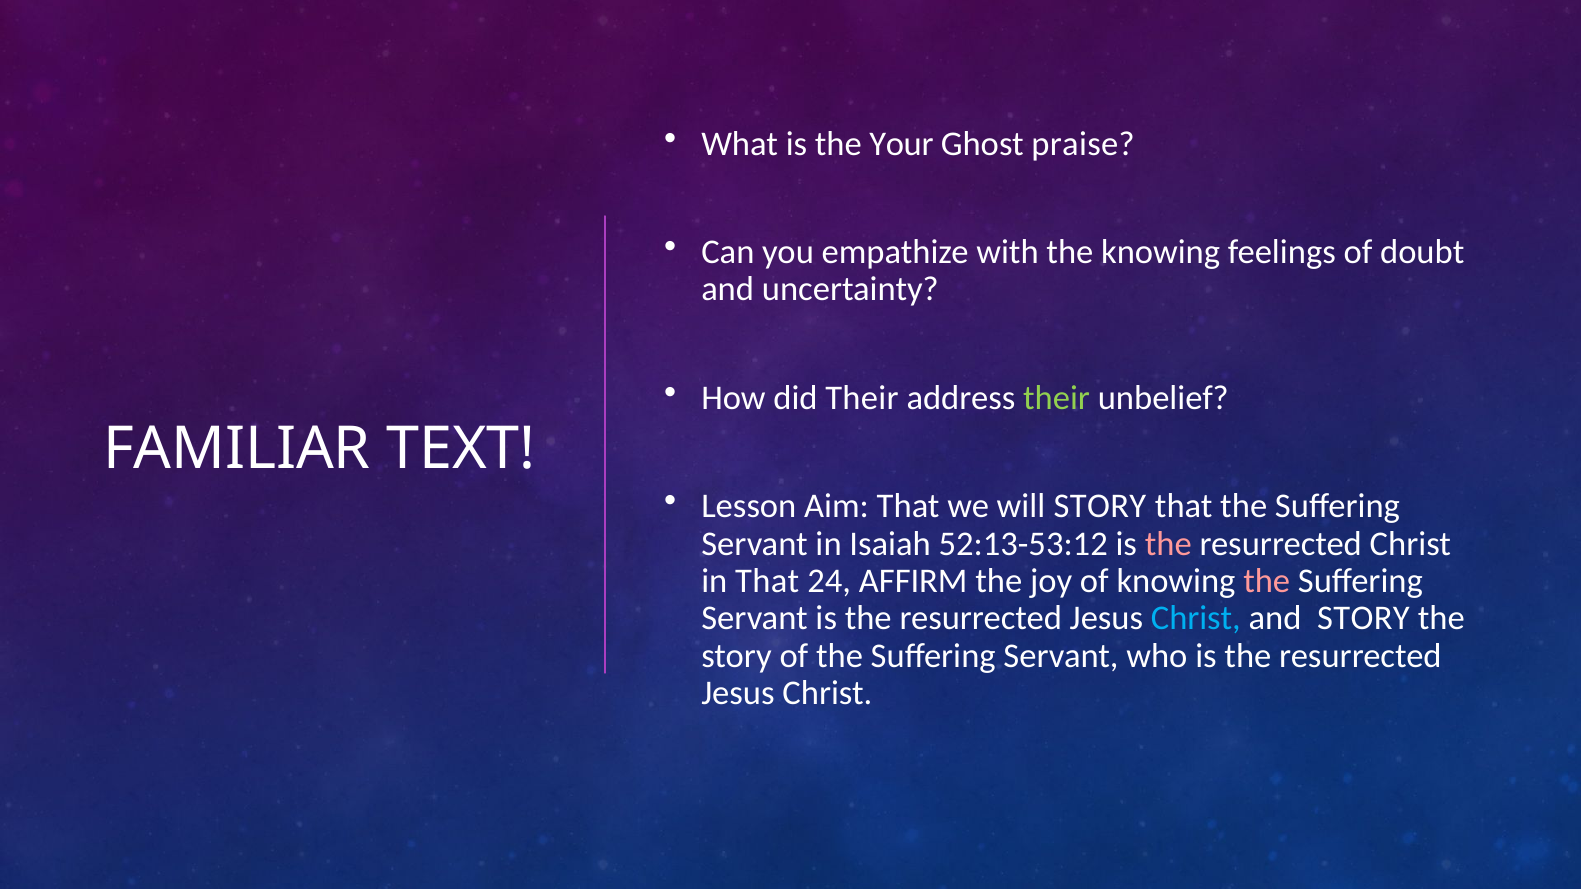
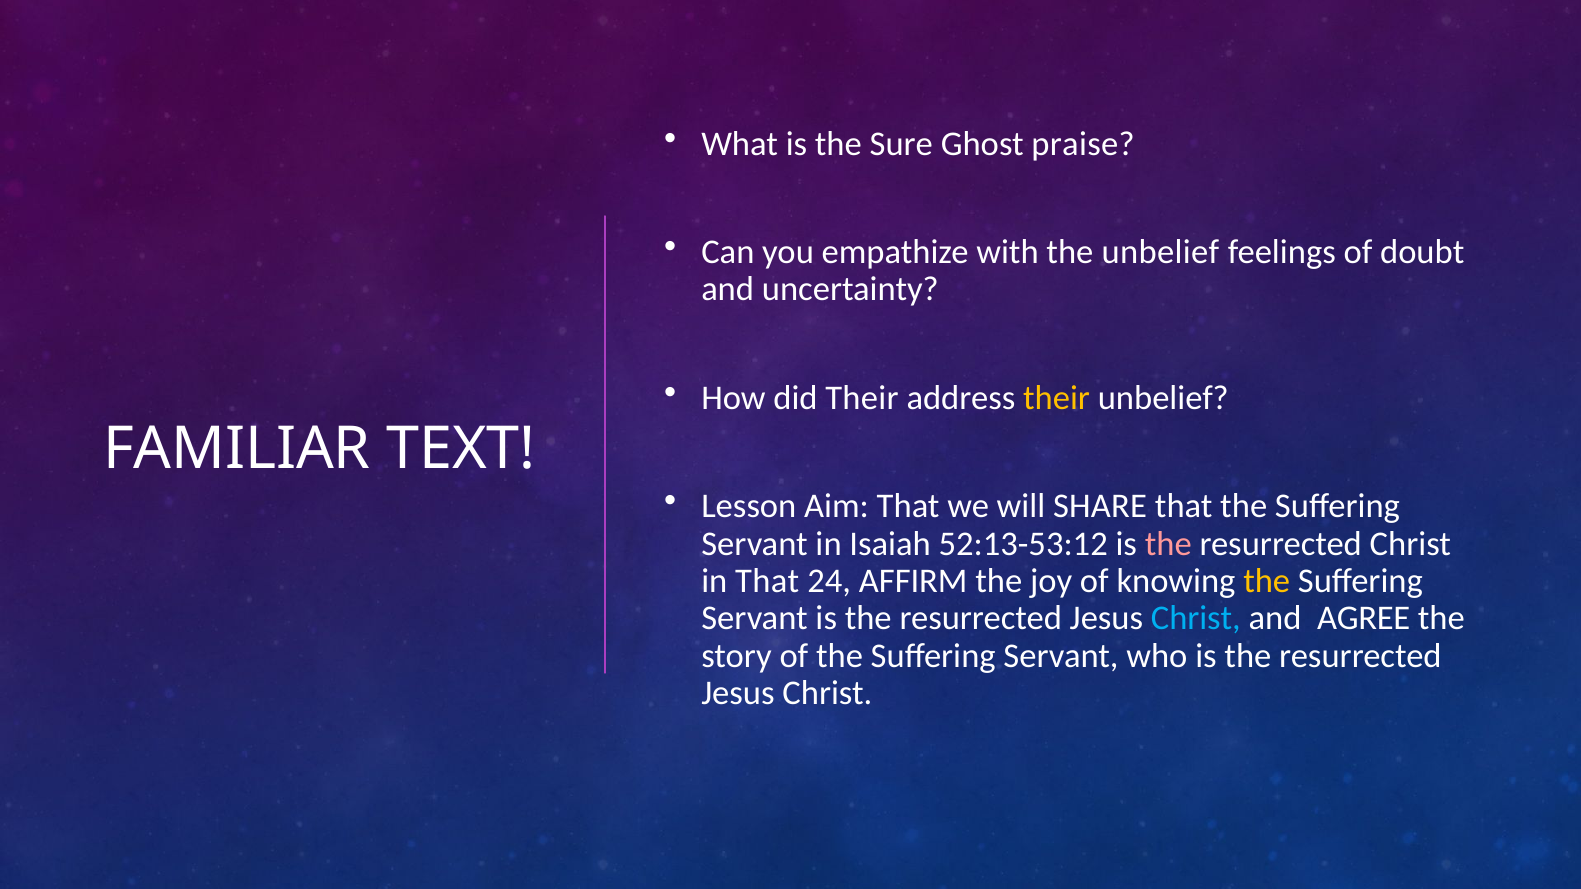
Your: Your -> Sure
the knowing: knowing -> unbelief
their at (1057, 398) colour: light green -> yellow
will STORY: STORY -> SHARE
the at (1267, 581) colour: pink -> yellow
and STORY: STORY -> AGREE
